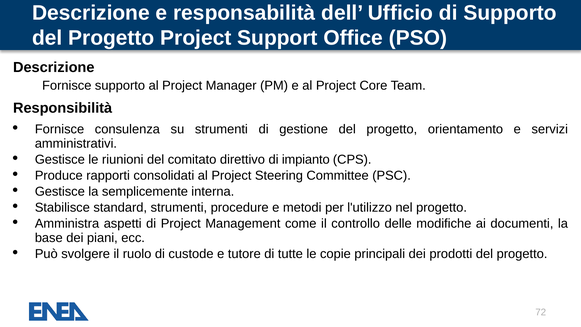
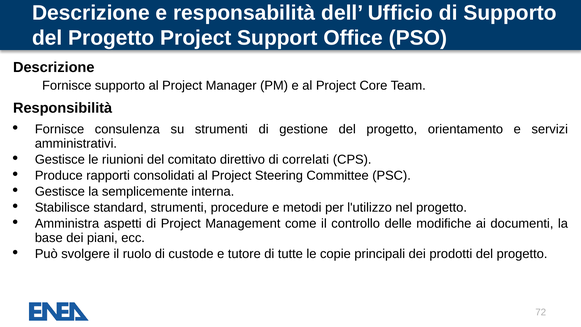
impianto: impianto -> correlati
